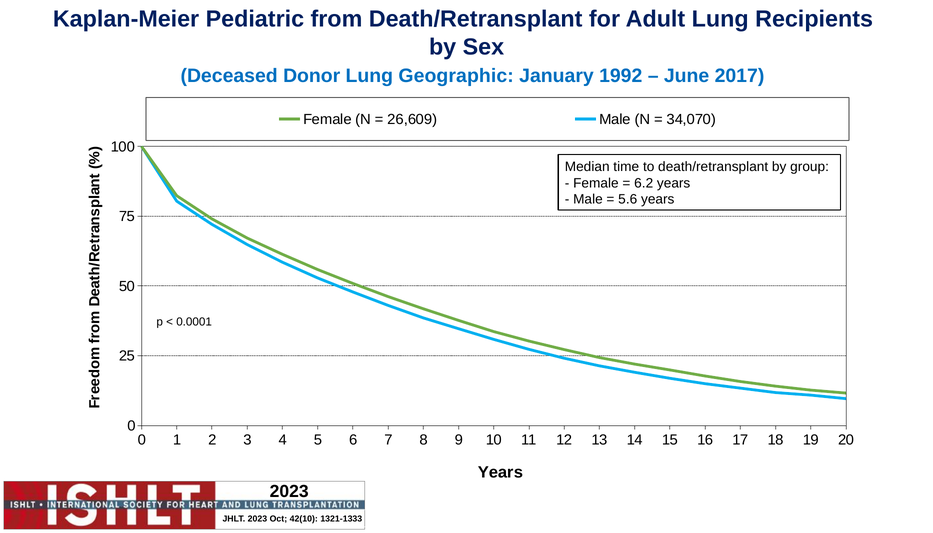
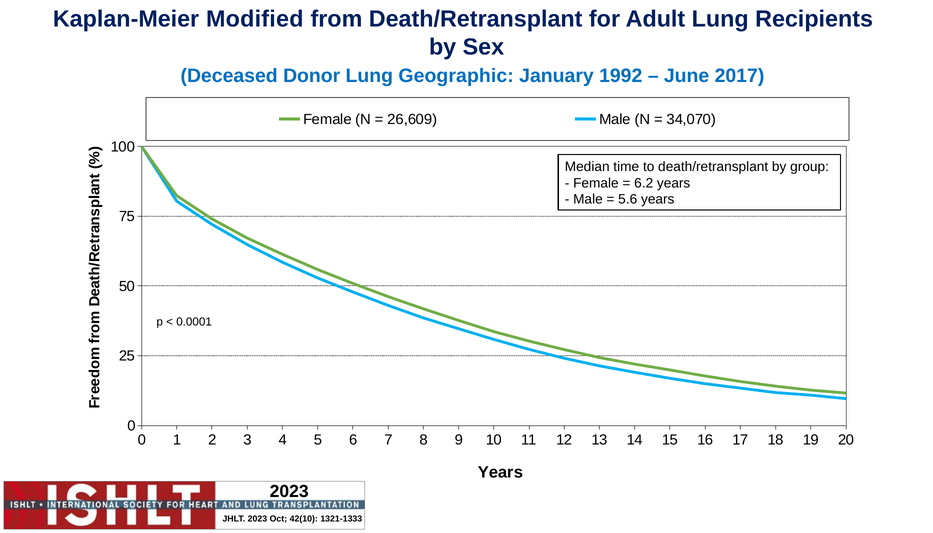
Pediatric: Pediatric -> Modified
